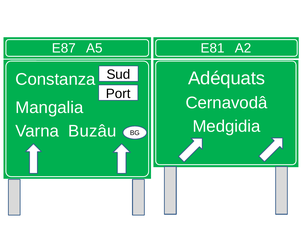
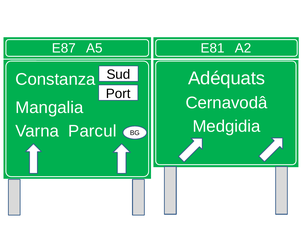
Buzâu: Buzâu -> Parcul
